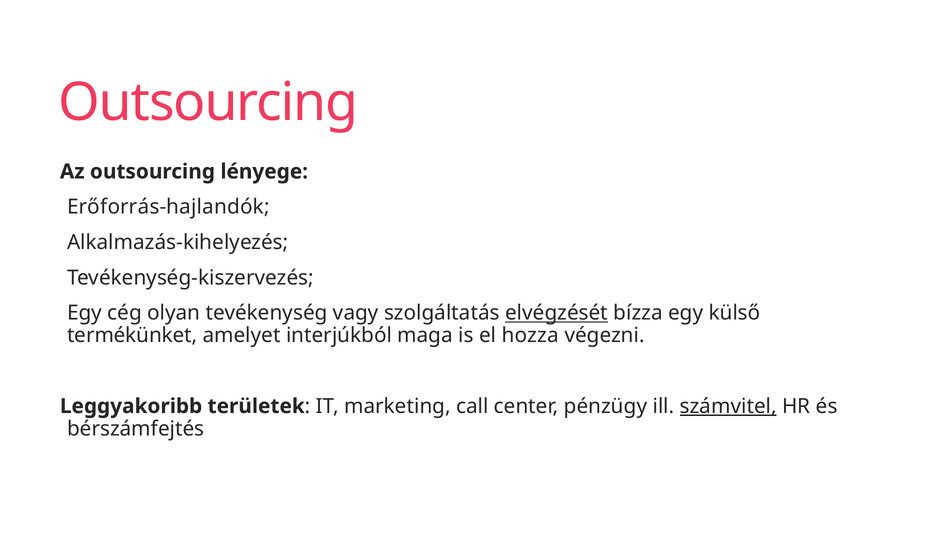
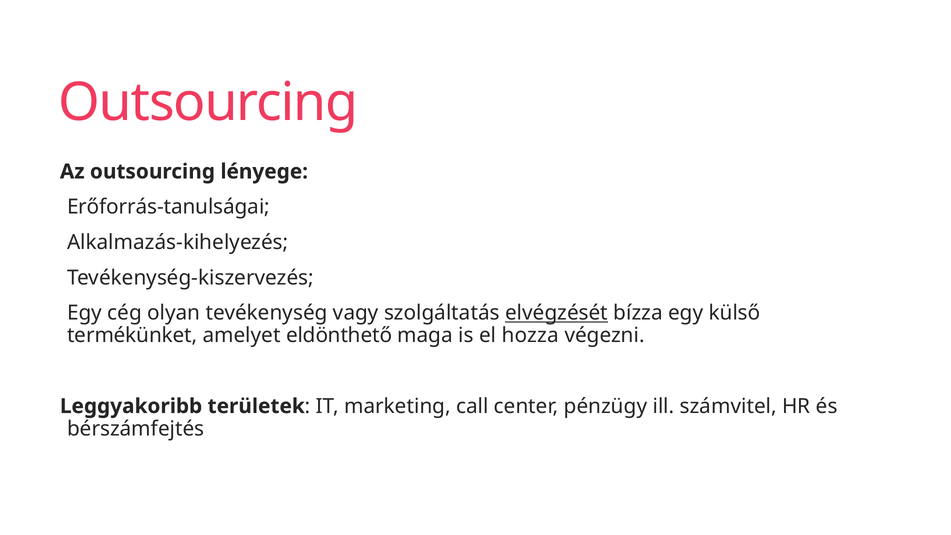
Erőforrás-hajlandók: Erőforrás-hajlandók -> Erőforrás-tanulságai
interjúkból: interjúkból -> eldönthető
számvitel underline: present -> none
